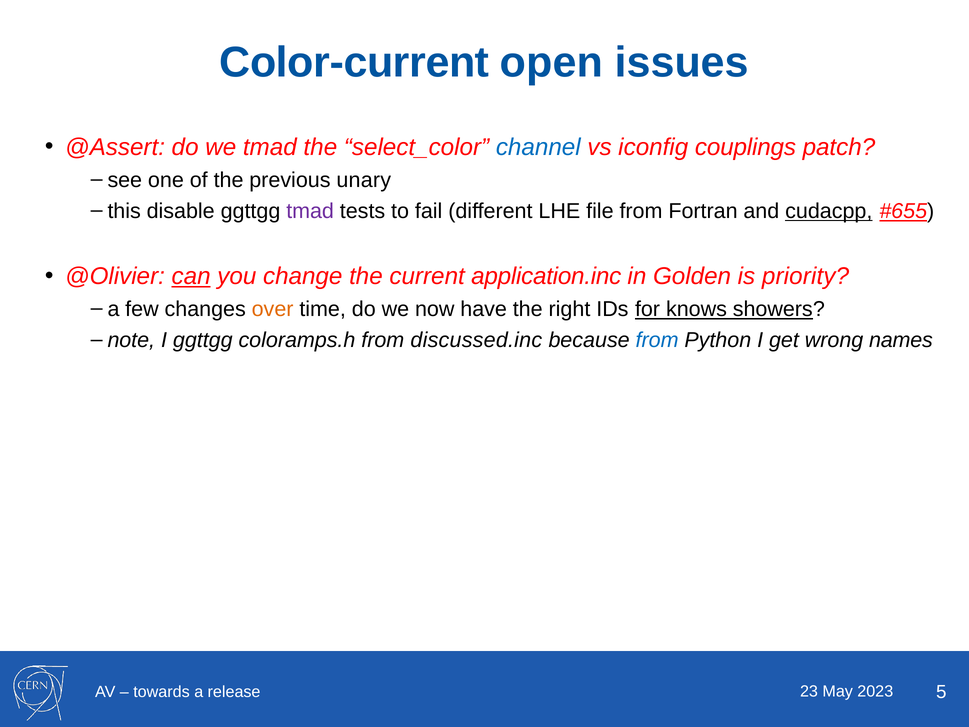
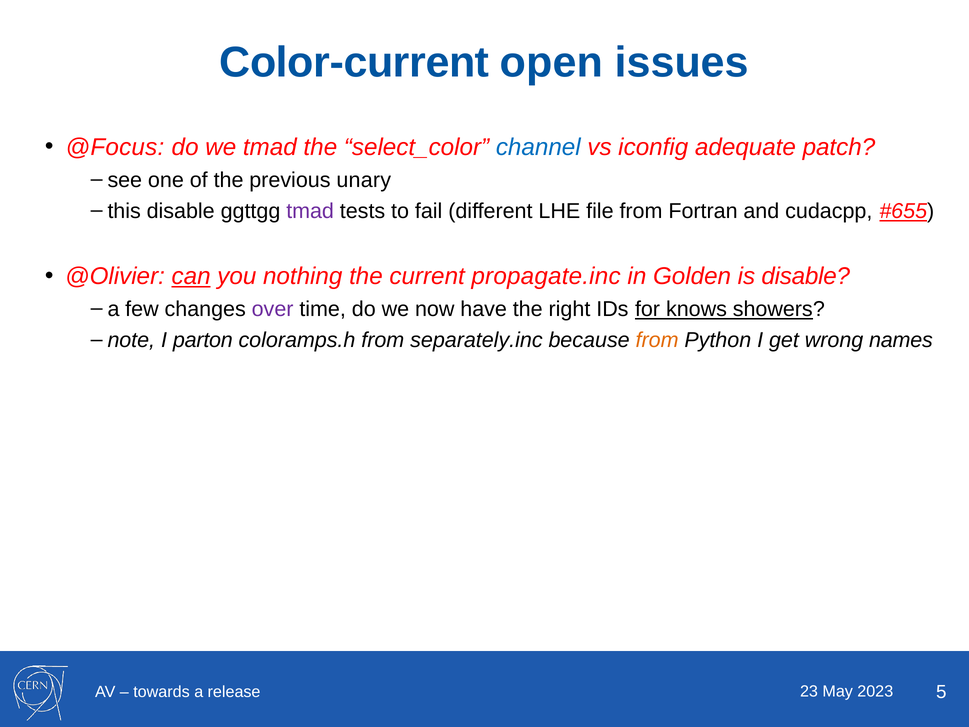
@Assert: @Assert -> @Focus
couplings: couplings -> adequate
cudacpp underline: present -> none
change: change -> nothing
application.inc: application.inc -> propagate.inc
is priority: priority -> disable
over colour: orange -> purple
I ggttgg: ggttgg -> parton
discussed.inc: discussed.inc -> separately.inc
from at (657, 340) colour: blue -> orange
